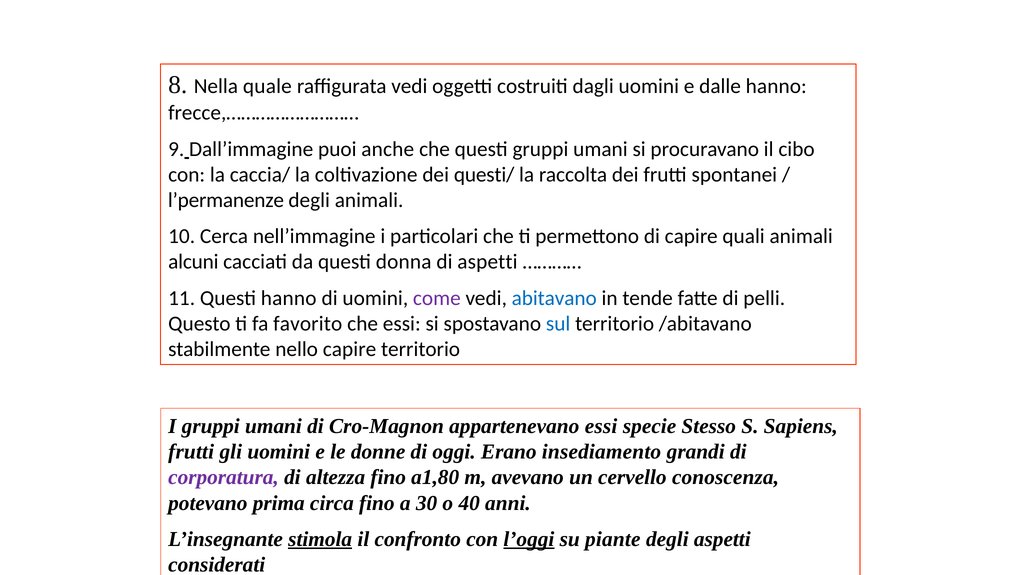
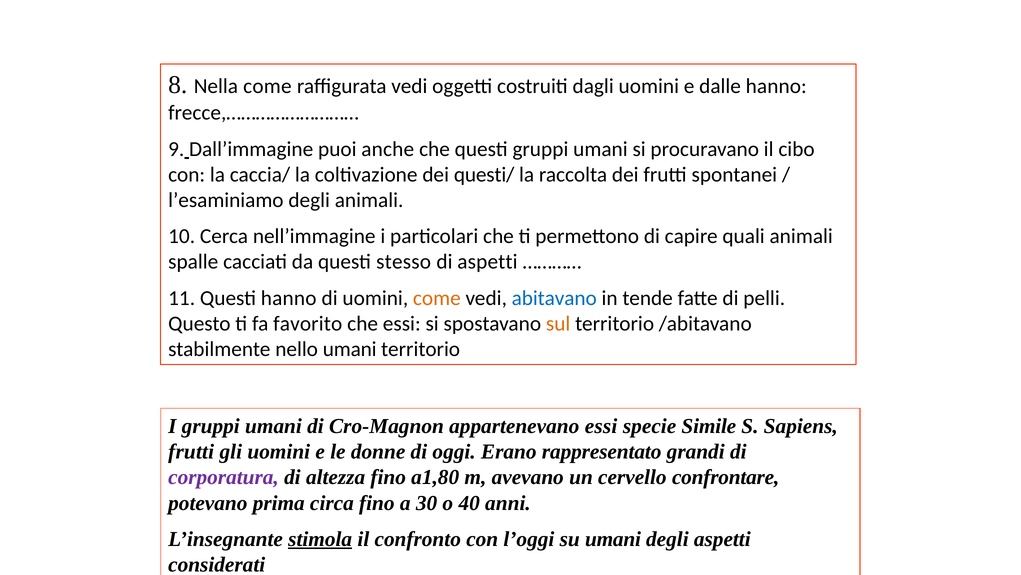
Nella quale: quale -> come
l’permanenze: l’permanenze -> l’esaminiamo
alcuni: alcuni -> spalle
donna: donna -> stesso
come at (437, 298) colour: purple -> orange
sul colour: blue -> orange
nello capire: capire -> umani
Stesso: Stesso -> Simile
insediamento: insediamento -> rappresentato
conoscenza: conoscenza -> confrontare
l’oggi underline: present -> none
su piante: piante -> umani
